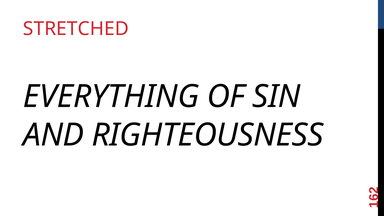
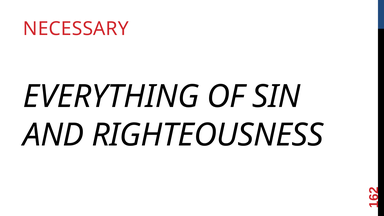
STRETCHED: STRETCHED -> NECESSARY
